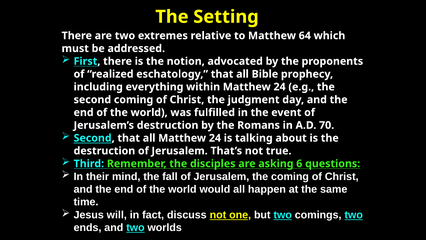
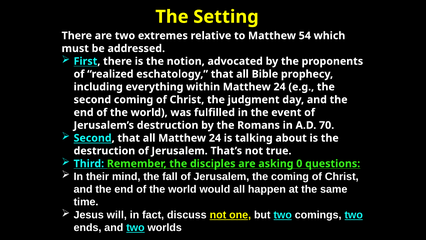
64: 64 -> 54
6: 6 -> 0
